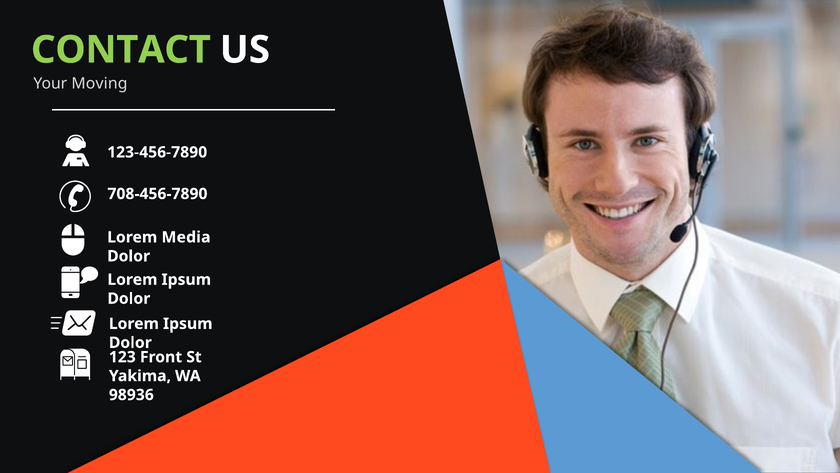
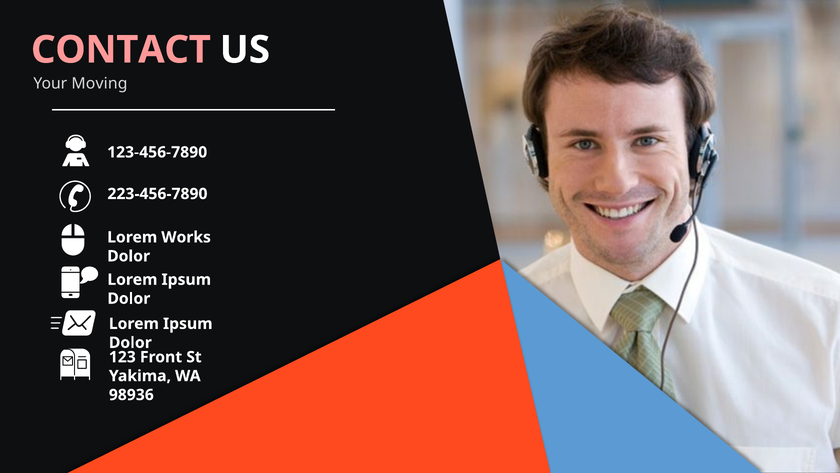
CONTACT colour: light green -> pink
708-456-7890: 708-456-7890 -> 223-456-7890
Media: Media -> Works
